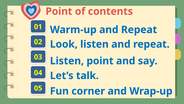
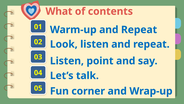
Point at (59, 11): Point -> What
